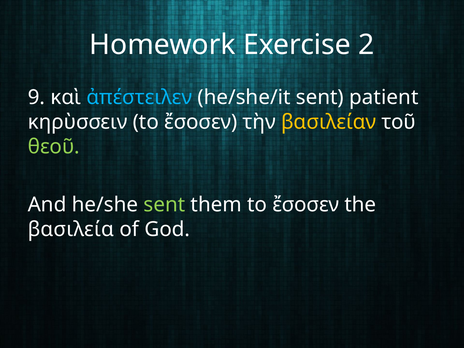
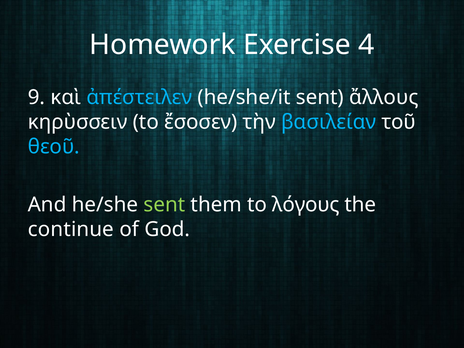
2: 2 -> 4
patient: patient -> ἄλλους
βασιλείαν colour: yellow -> light blue
θεοῦ colour: light green -> light blue
them to ἔσοσεν: ἔσοσεν -> λόγους
βασιλεία: βασιλεία -> continue
